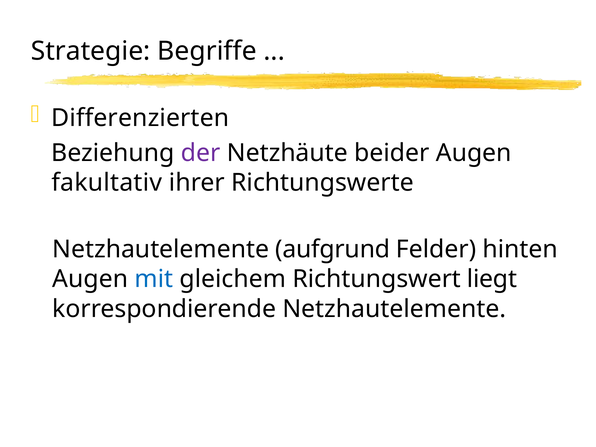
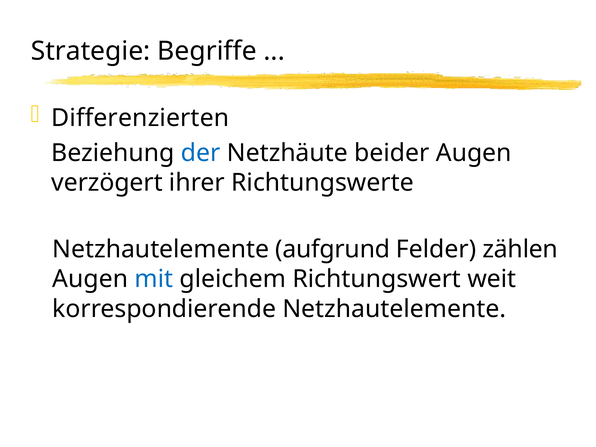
der colour: purple -> blue
fakultativ: fakultativ -> verzögert
hinten: hinten -> zählen
liegt: liegt -> weit
